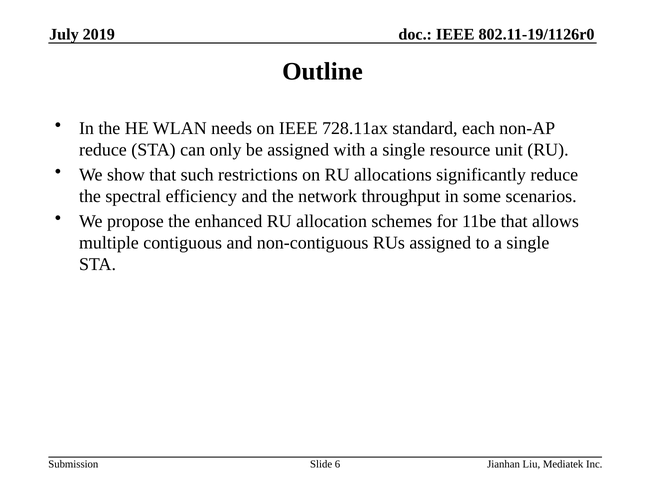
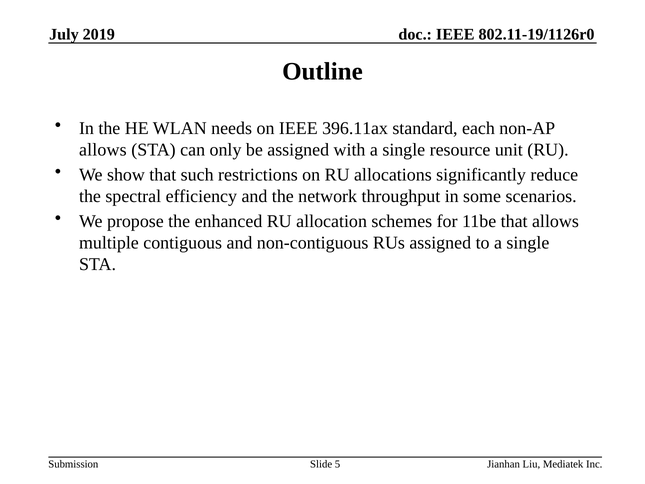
728.11ax: 728.11ax -> 396.11ax
reduce at (103, 150): reduce -> allows
6: 6 -> 5
